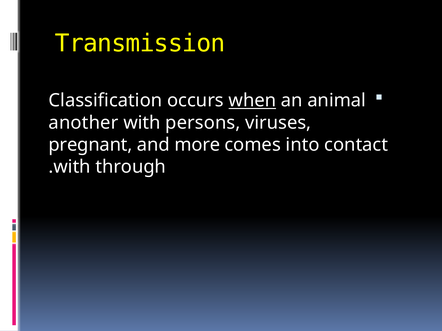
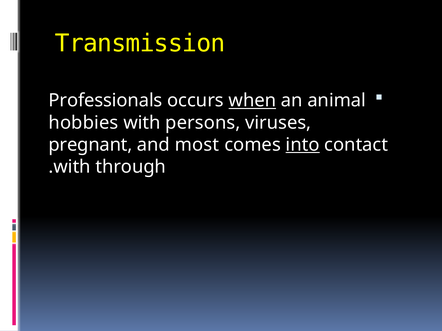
Classification: Classification -> Professionals
another: another -> hobbies
more: more -> most
into underline: none -> present
